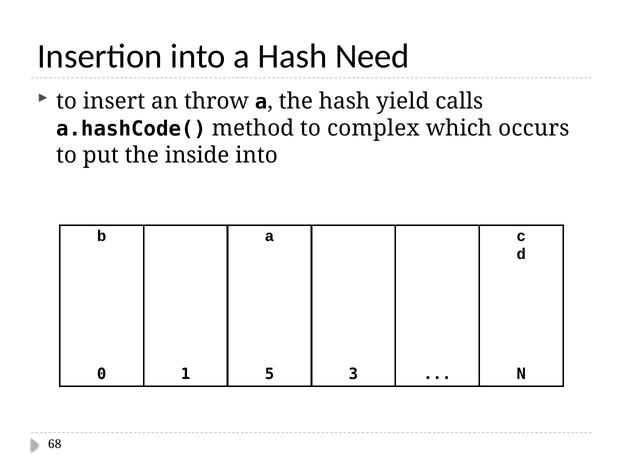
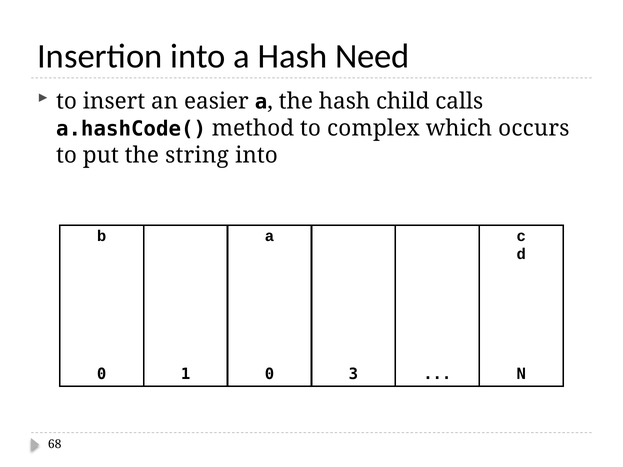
throw: throw -> easier
yield: yield -> child
inside: inside -> string
1 5: 5 -> 0
